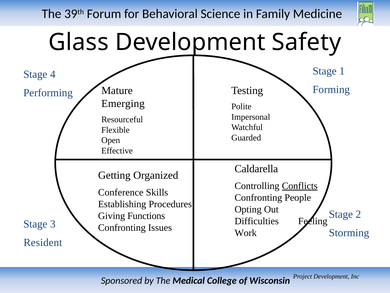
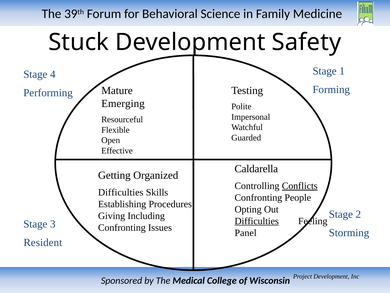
Glass: Glass -> Stuck
Conference at (121, 192): Conference -> Difficulties
Functions: Functions -> Including
Difficulties at (257, 221) underline: none -> present
Work: Work -> Panel
